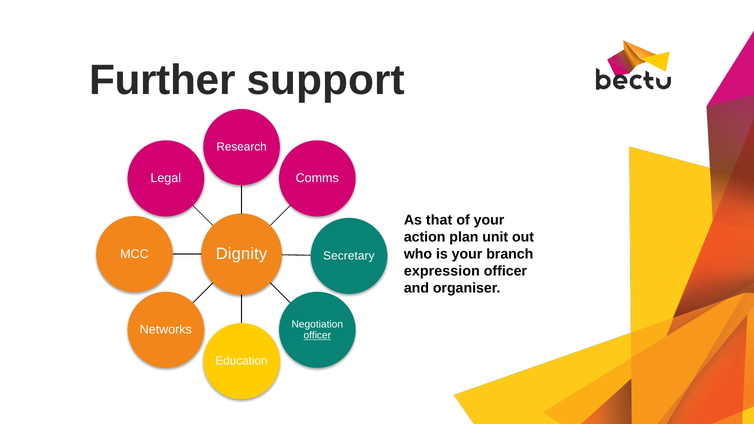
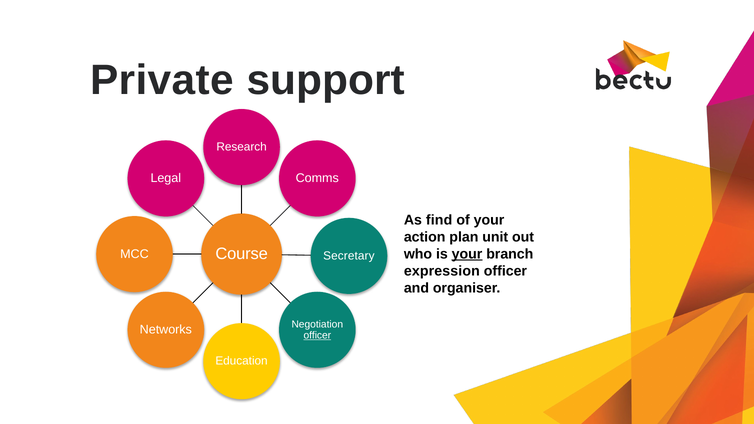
Further: Further -> Private
that: that -> find
Dignity: Dignity -> Course
your at (467, 254) underline: none -> present
